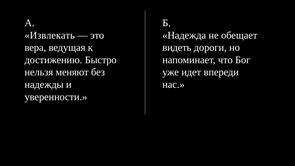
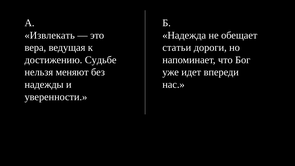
видеть: видеть -> статьи
Быстро: Быстро -> Судьбе
